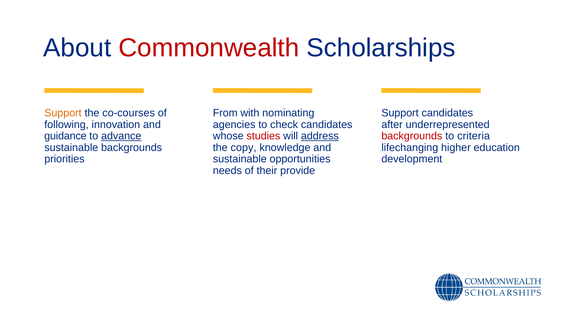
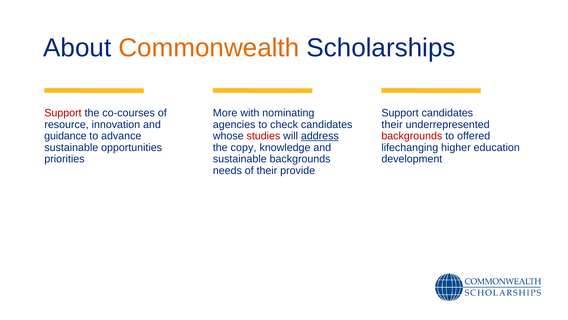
Commonwealth colour: red -> orange
Support at (63, 113) colour: orange -> red
From: From -> More
following: following -> resource
after at (392, 124): after -> their
advance underline: present -> none
criteria: criteria -> offered
sustainable backgrounds: backgrounds -> opportunities
sustainable opportunities: opportunities -> backgrounds
